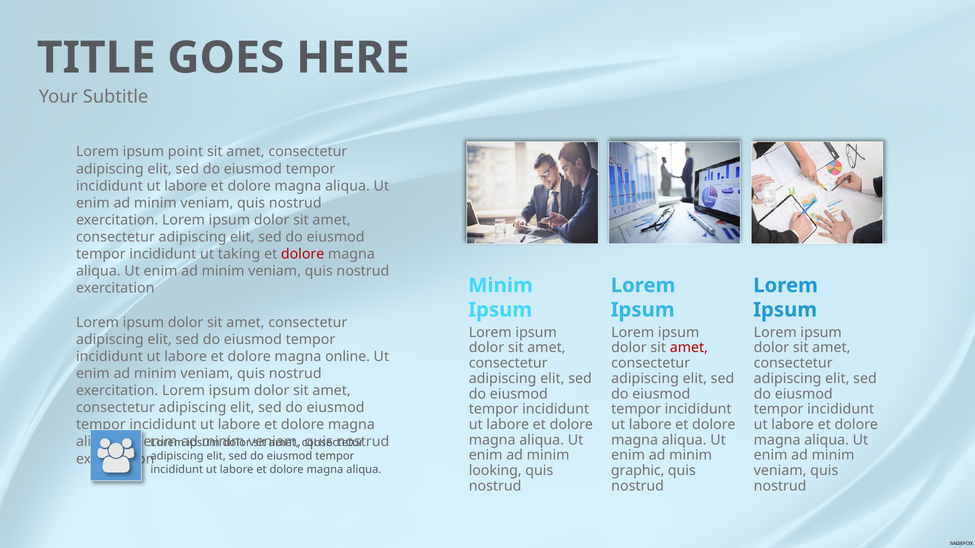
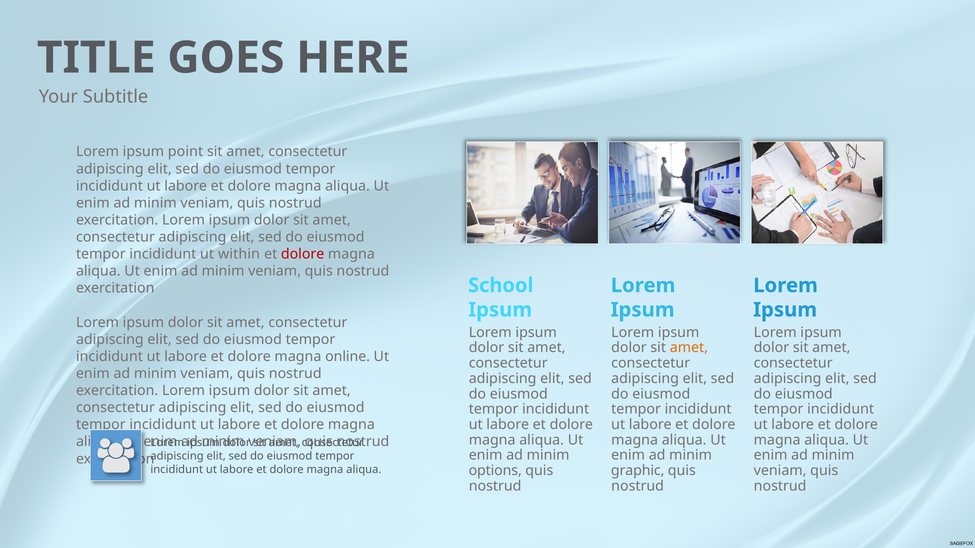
taking: taking -> within
Minim at (501, 286): Minim -> School
amet at (689, 348) colour: red -> orange
looking: looking -> options
